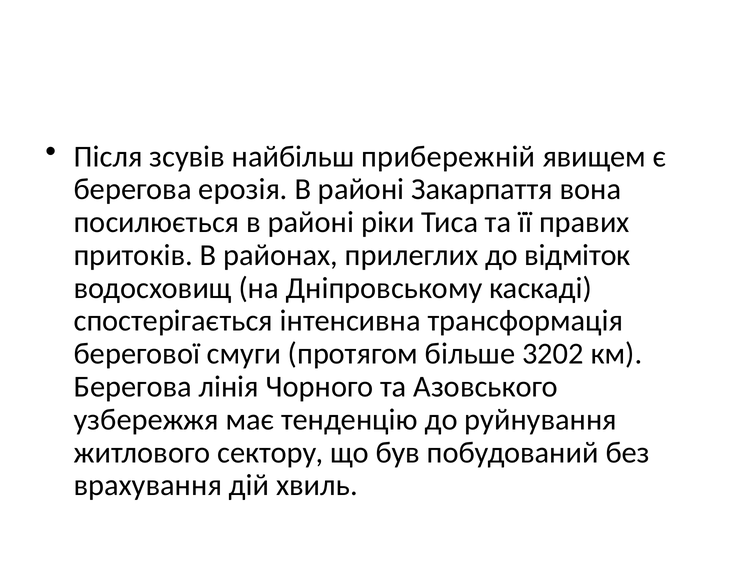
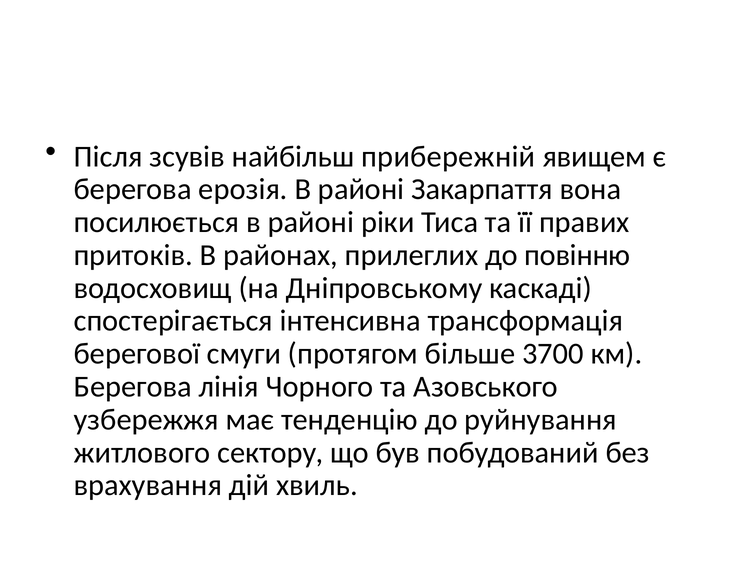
відміток: відміток -> повінню
3202: 3202 -> 3700
